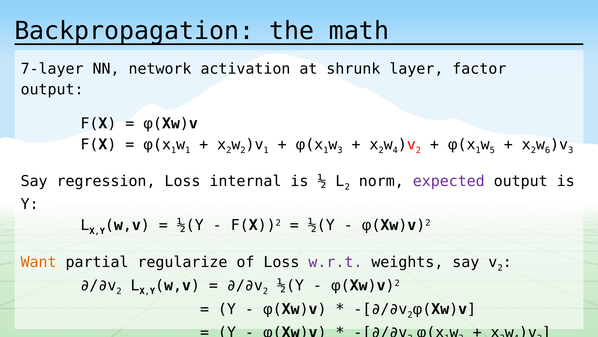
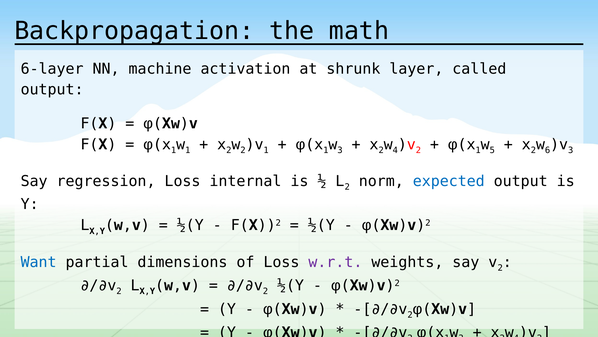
7-layer: 7-layer -> 6-layer
network: network -> machine
factor: factor -> called
expected colour: purple -> blue
Want colour: orange -> blue
regularize: regularize -> dimensions
